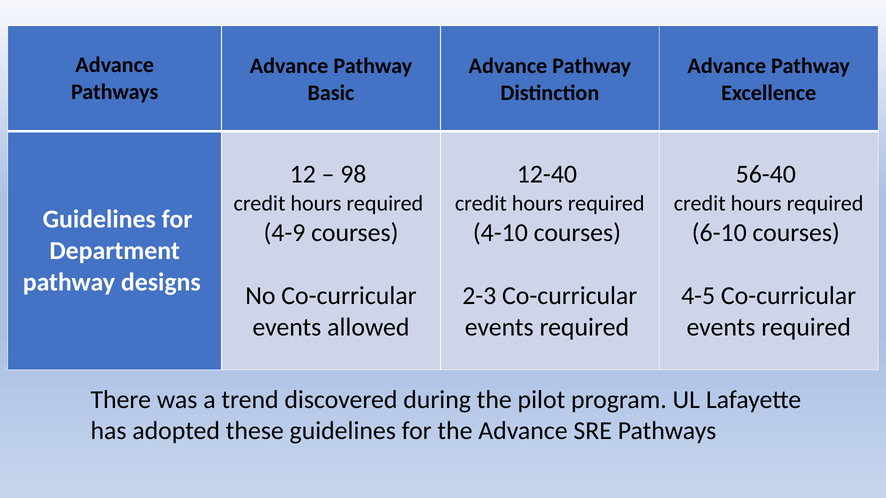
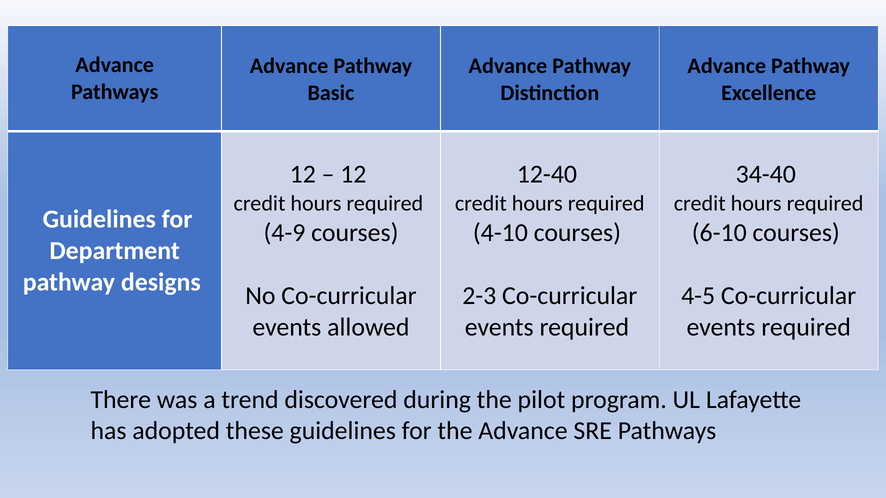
98 at (353, 174): 98 -> 12
56-40: 56-40 -> 34-40
